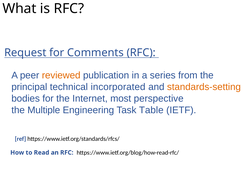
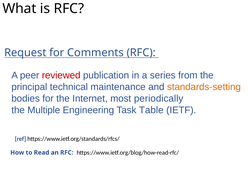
reviewed colour: orange -> red
incorporated: incorporated -> maintenance
perspective: perspective -> periodically
